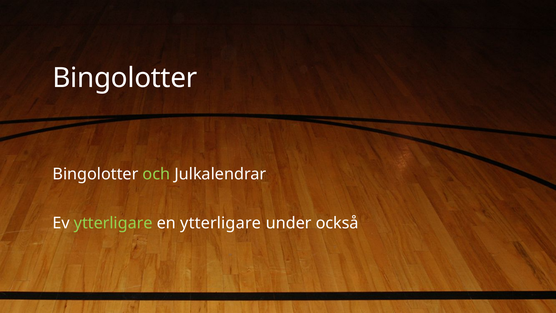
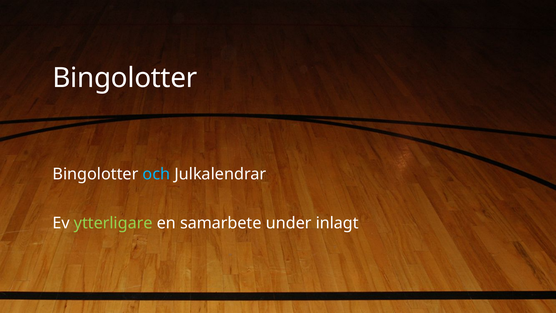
och colour: light green -> light blue
en ytterligare: ytterligare -> samarbete
också: också -> inlagt
